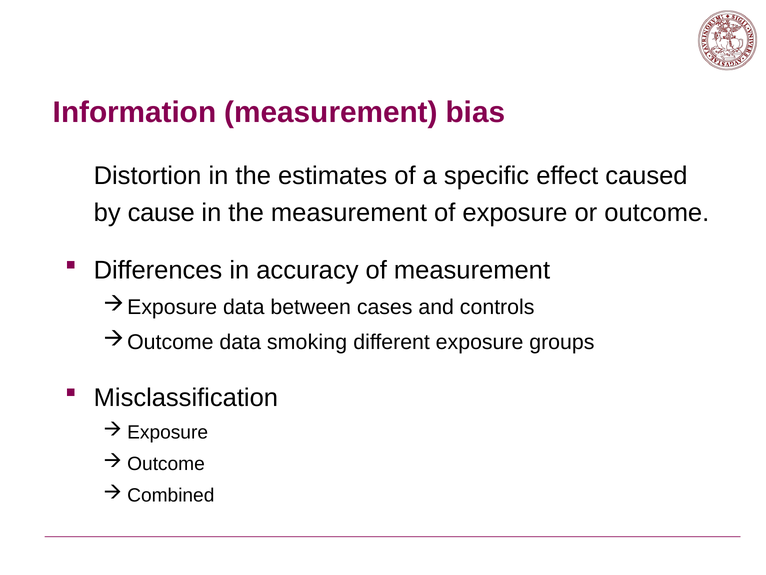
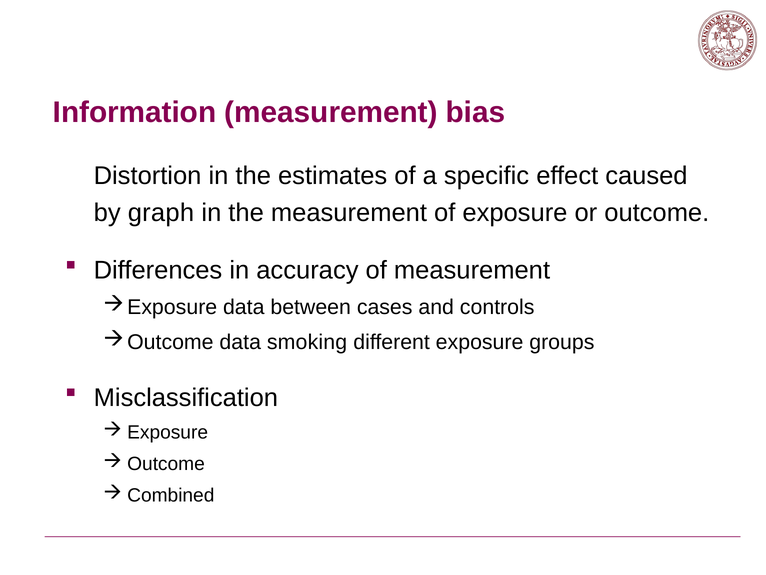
cause: cause -> graph
